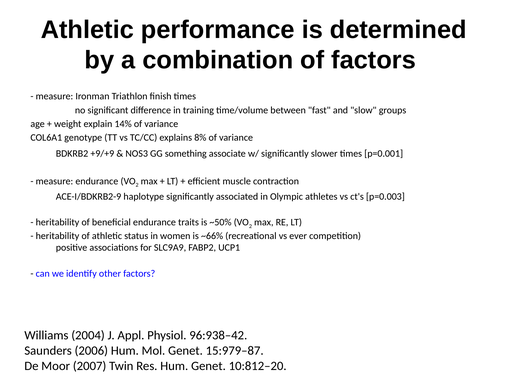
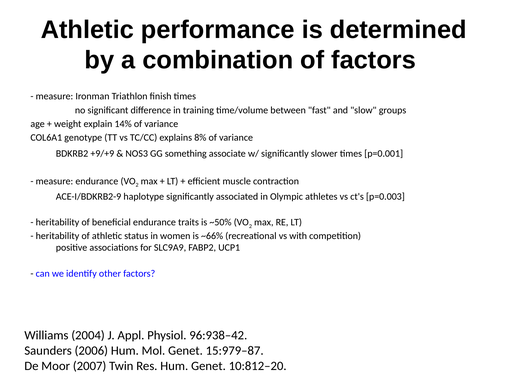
ever: ever -> with
